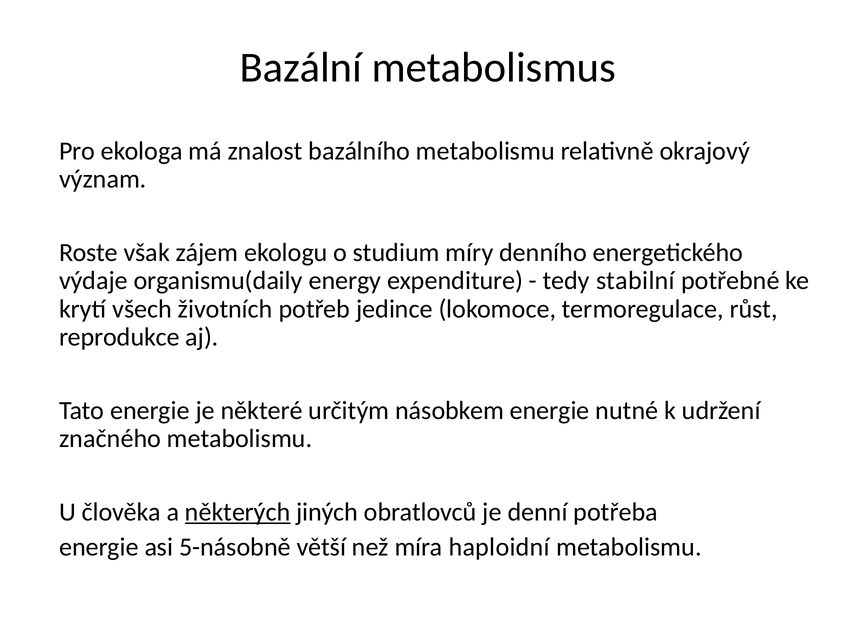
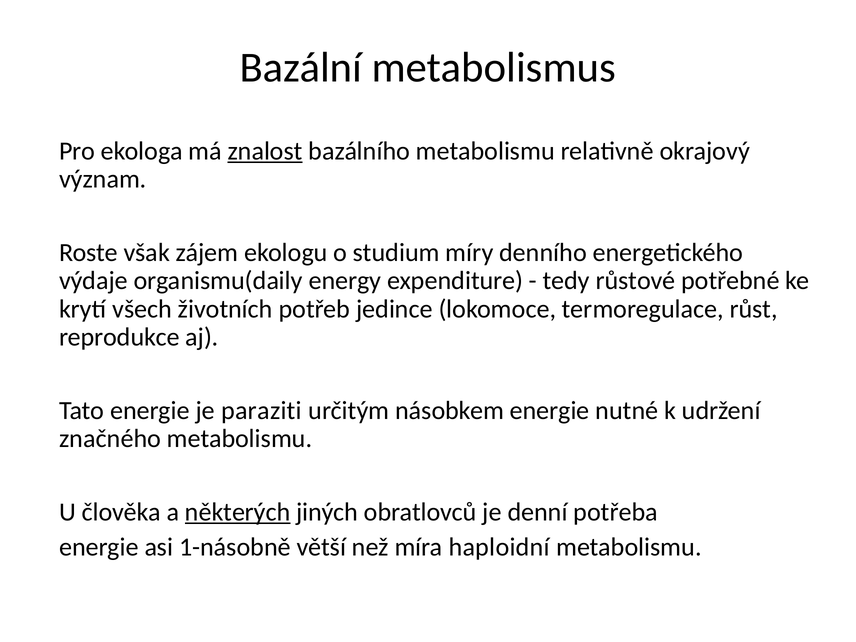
znalost underline: none -> present
stabilní: stabilní -> růstové
některé: některé -> paraziti
5-násobně: 5-násobně -> 1-násobně
